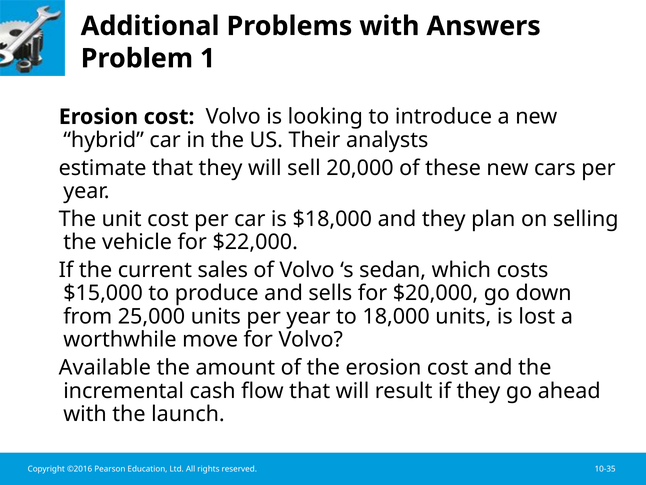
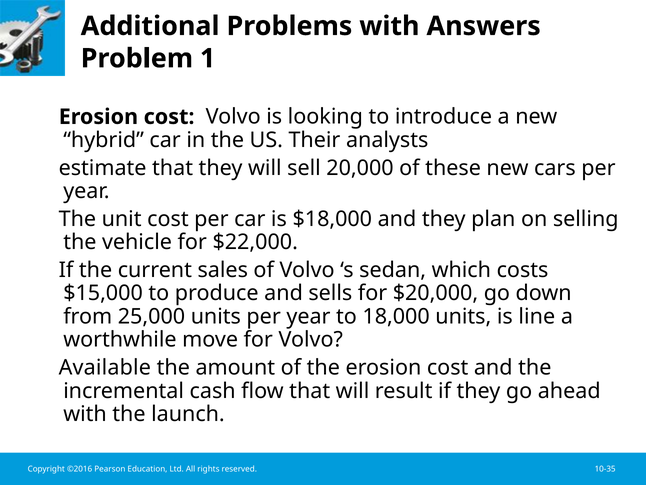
lost: lost -> line
